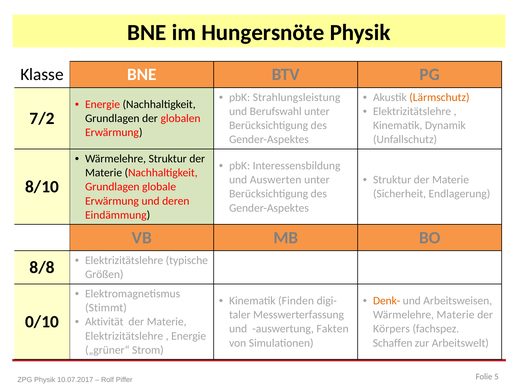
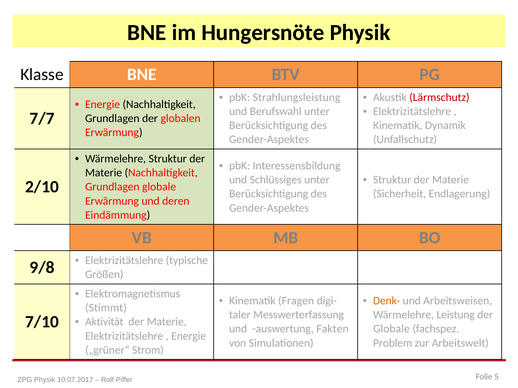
Lärmschutz colour: orange -> red
7/2: 7/2 -> 7/7
Auswerten: Auswerten -> Schlüssiges
8/10: 8/10 -> 2/10
8/8: 8/8 -> 9/8
Finden: Finden -> Fragen
Wärmelehre Materie: Materie -> Leistung
0/10: 0/10 -> 7/10
Körpers at (391, 329): Körpers -> Globale
Schaffen: Schaffen -> Problem
